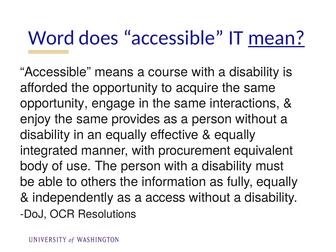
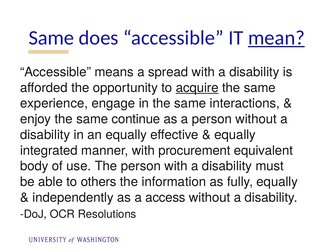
Word at (51, 38): Word -> Same
course: course -> spread
acquire underline: none -> present
opportunity at (54, 103): opportunity -> experience
provides: provides -> continue
